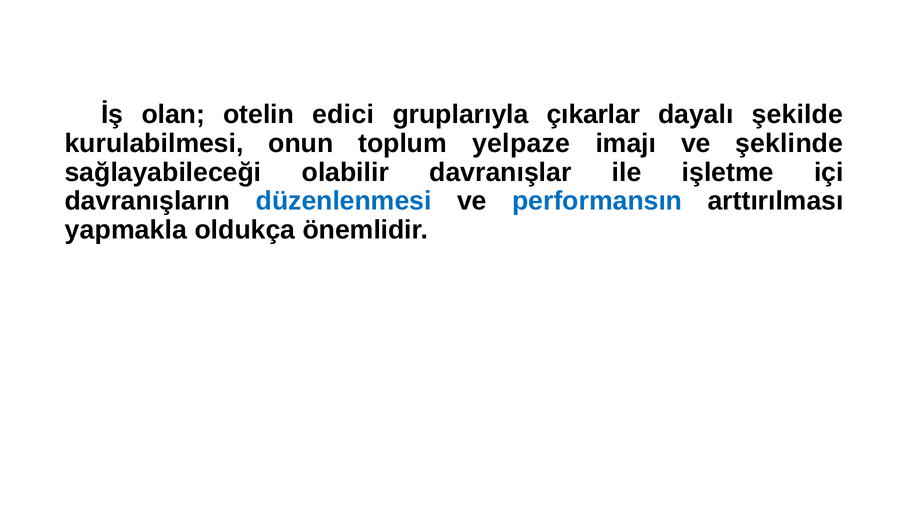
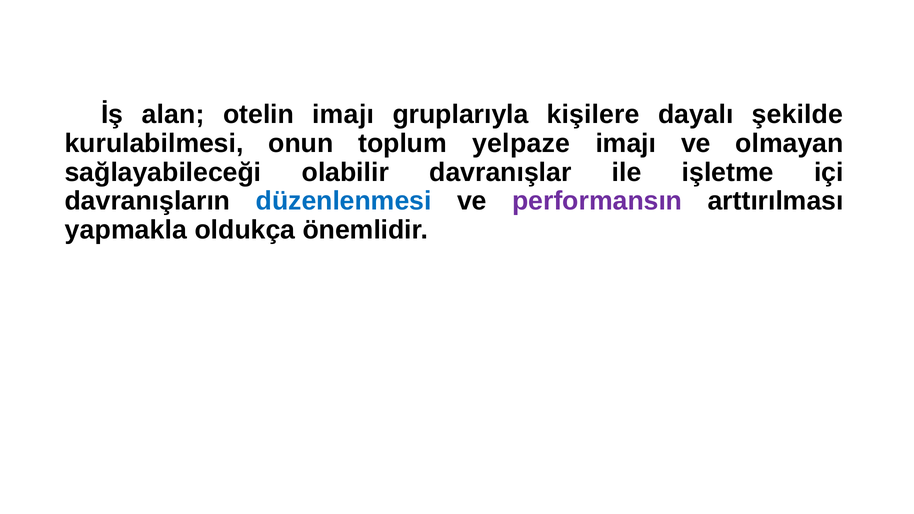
olan: olan -> alan
otelin edici: edici -> imajı
çıkarlar: çıkarlar -> kişilere
şeklinde: şeklinde -> olmayan
performansın colour: blue -> purple
